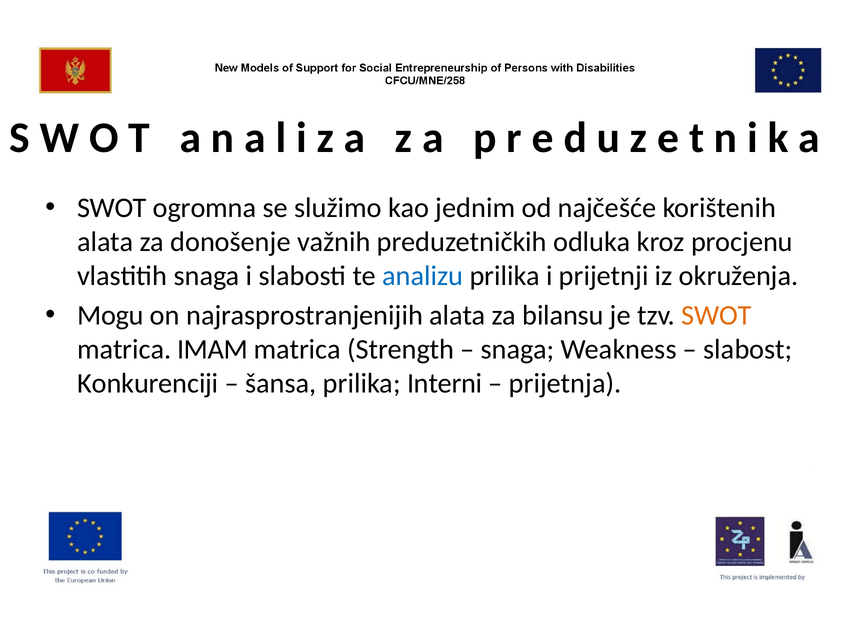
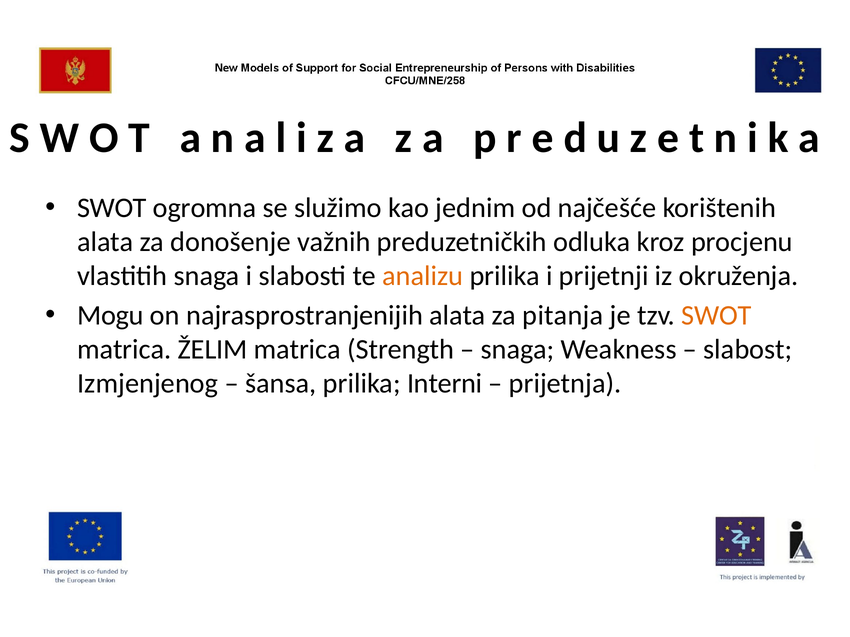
analizu colour: blue -> orange
bilansu: bilansu -> pitanja
IMAM: IMAM -> ŽELIM
Konkurenciji: Konkurenciji -> Izmjenjenog
